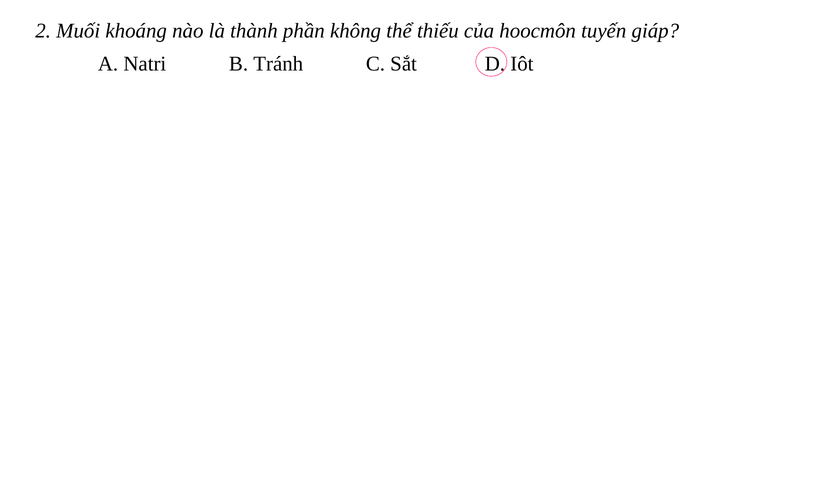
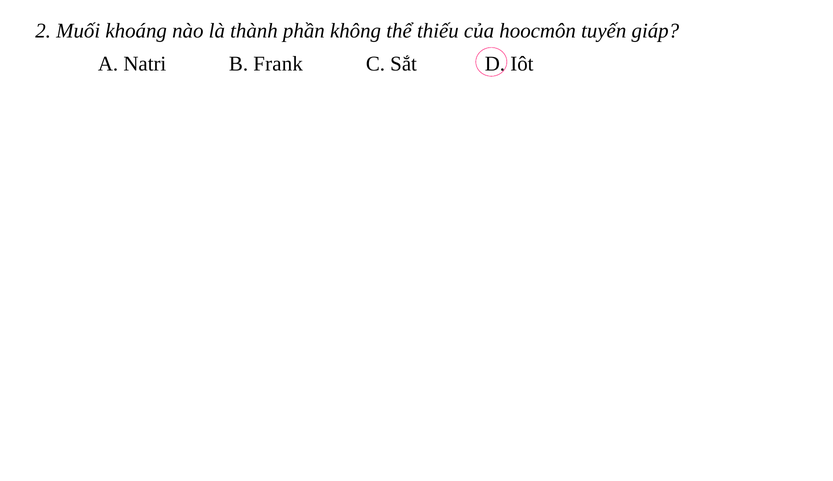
Tránh: Tránh -> Frank
